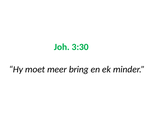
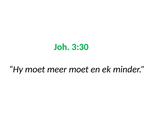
meer bring: bring -> moet
